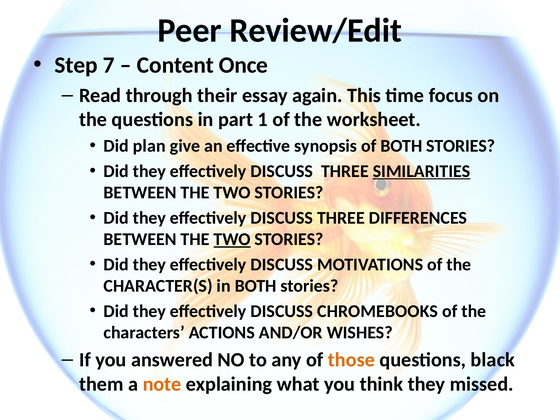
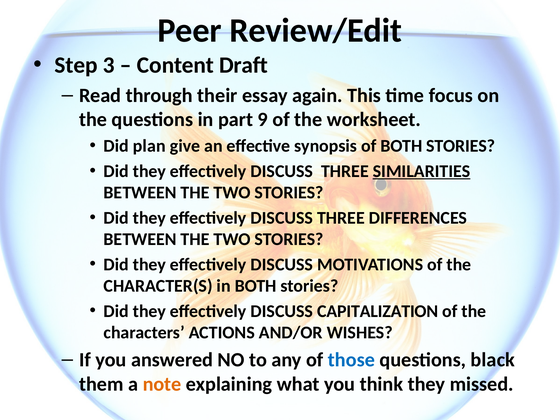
7: 7 -> 3
Once: Once -> Draft
1: 1 -> 9
TWO at (232, 239) underline: present -> none
CHROMEBOOKS: CHROMEBOOKS -> CAPITALIZATION
those colour: orange -> blue
